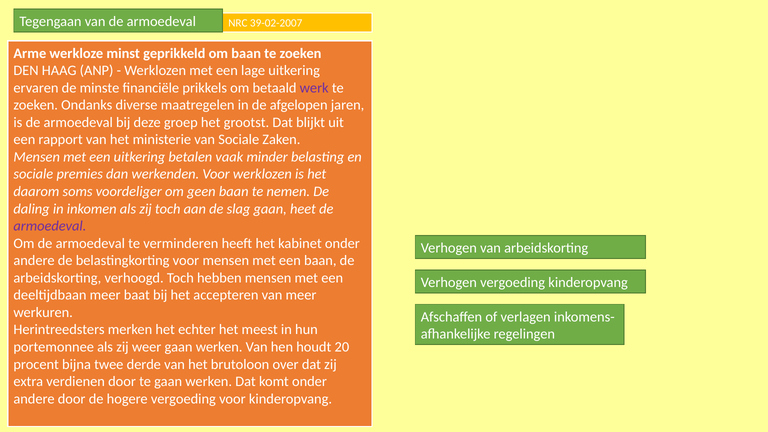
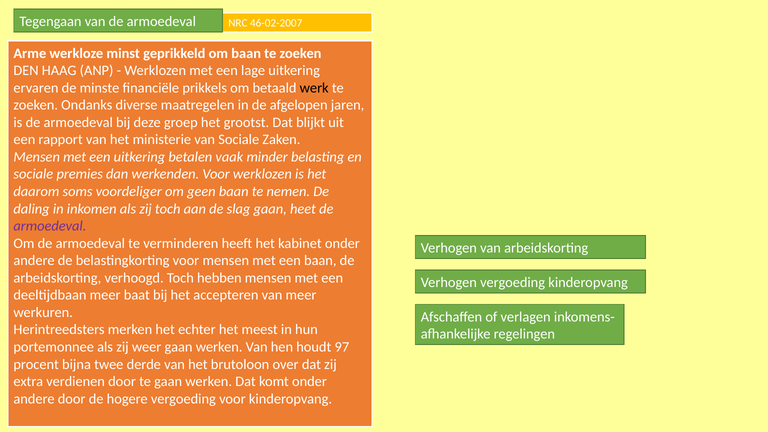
39-02-2007: 39-02-2007 -> 46-02-2007
werk colour: purple -> black
20: 20 -> 97
